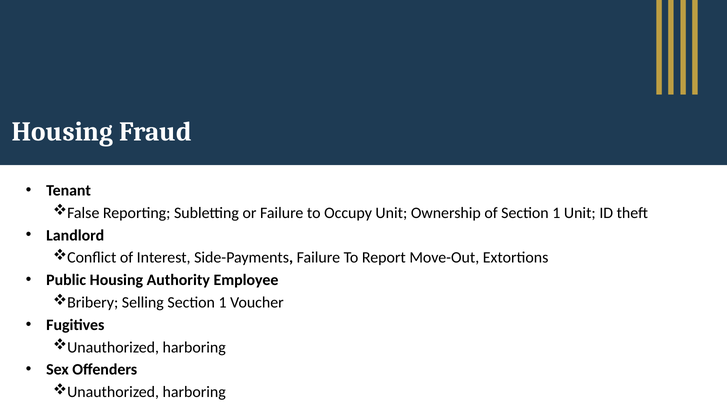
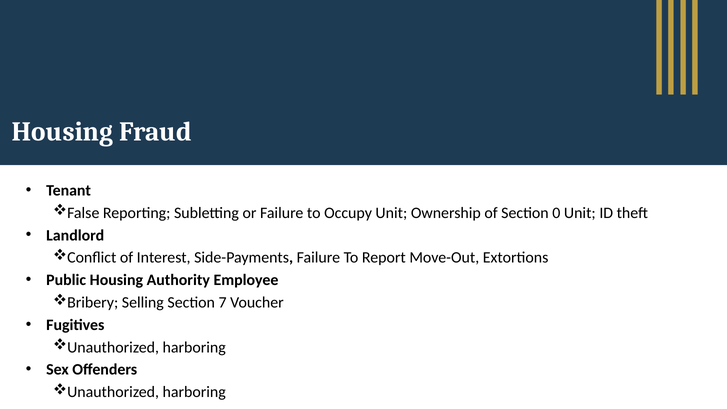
of Section 1: 1 -> 0
Selling Section 1: 1 -> 7
